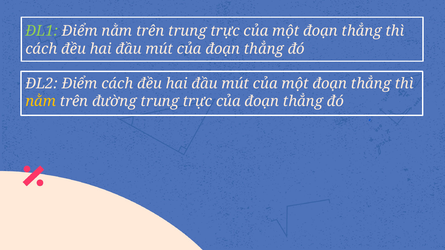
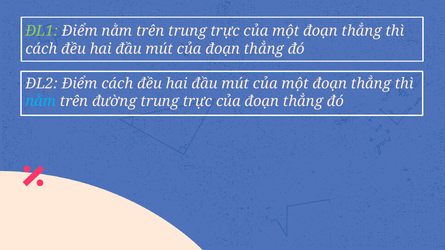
nằm at (41, 101) colour: yellow -> light blue
